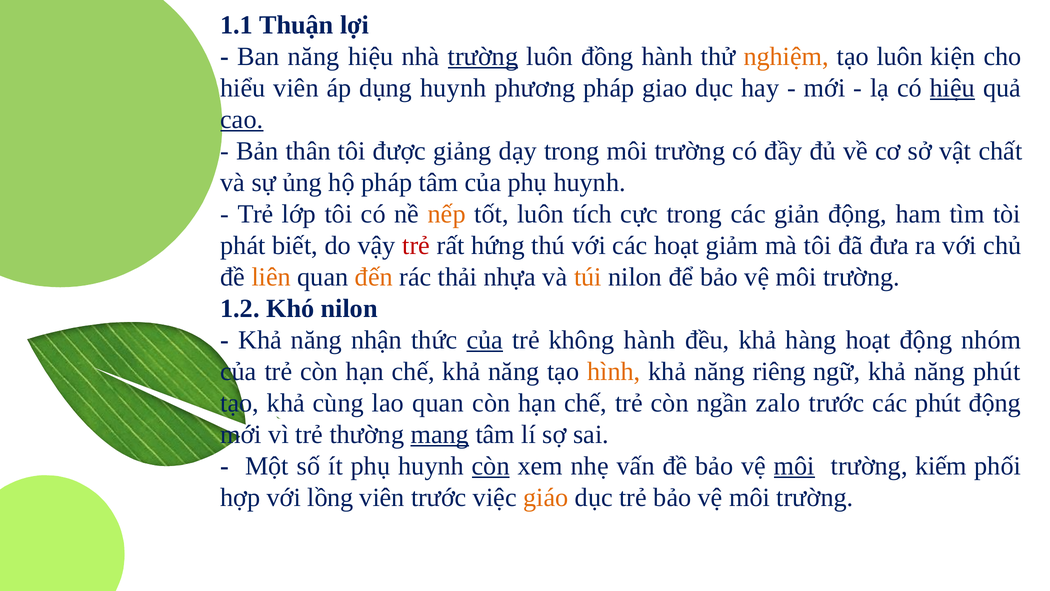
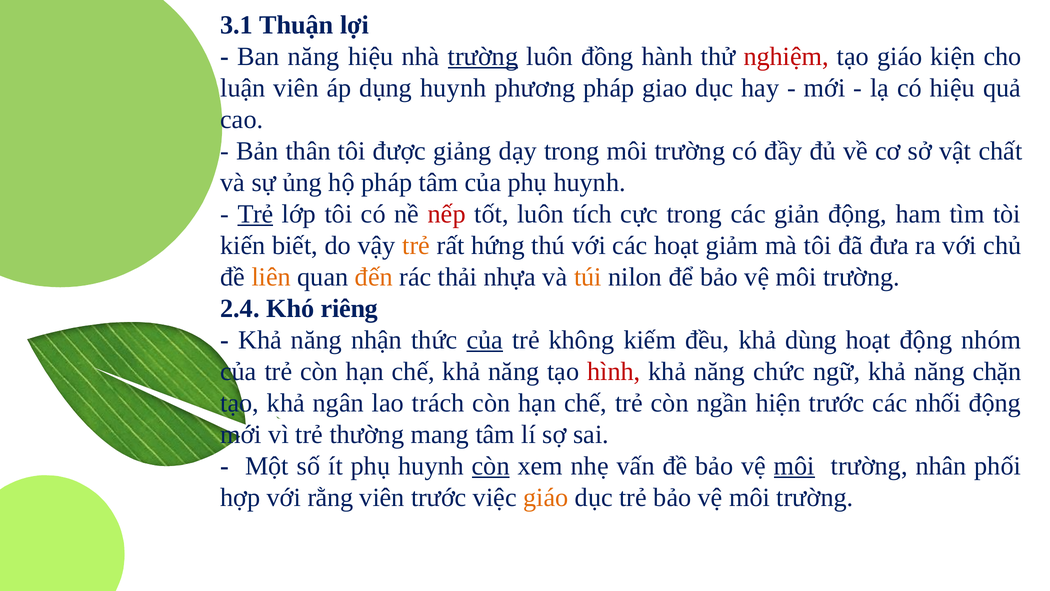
1.1: 1.1 -> 3.1
nghiệm colour: orange -> red
tạo luôn: luôn -> giáo
hiểu: hiểu -> luận
hiệu at (952, 88) underline: present -> none
cao underline: present -> none
Trẻ at (256, 214) underline: none -> present
nếp colour: orange -> red
phát: phát -> kiến
trẻ at (416, 245) colour: red -> orange
1.2: 1.2 -> 2.4
Khó nilon: nilon -> riêng
không hành: hành -> kiếm
hàng: hàng -> dùng
hình colour: orange -> red
riêng: riêng -> chức
năng phút: phút -> chặn
cùng: cùng -> ngân
lao quan: quan -> trách
zalo: zalo -> hiện
các phút: phút -> nhối
mang underline: present -> none
kiếm: kiếm -> nhân
lồng: lồng -> rằng
